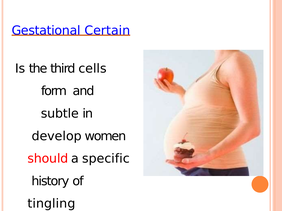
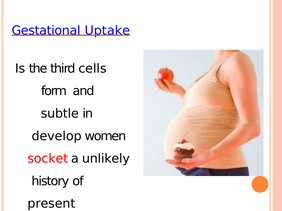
Certain: Certain -> Uptake
should: should -> socket
specific: specific -> unlikely
tingling: tingling -> present
